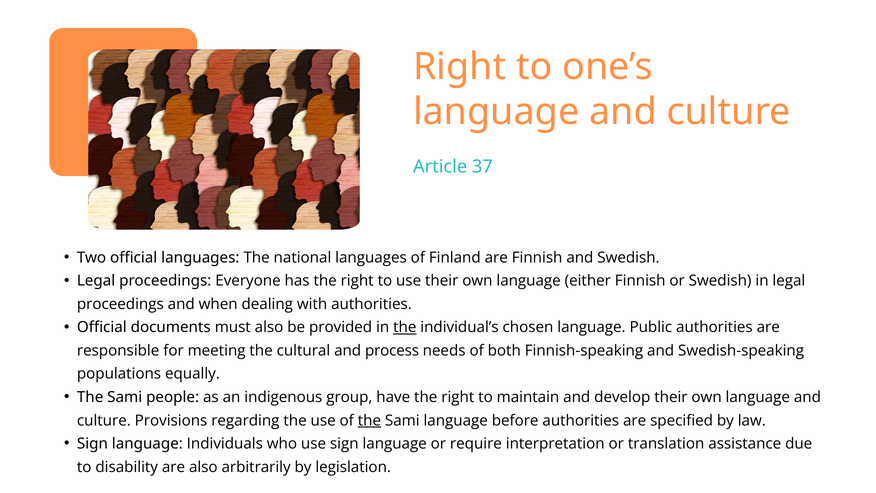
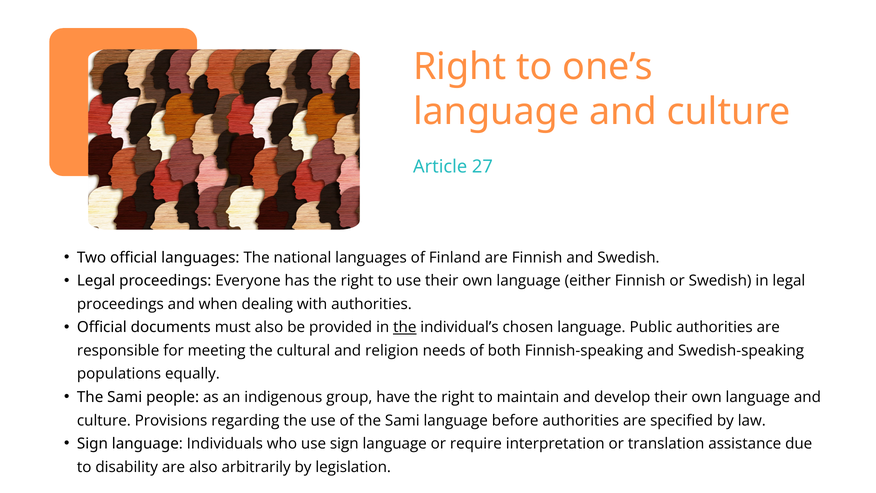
37: 37 -> 27
process: process -> religion
the at (369, 420) underline: present -> none
